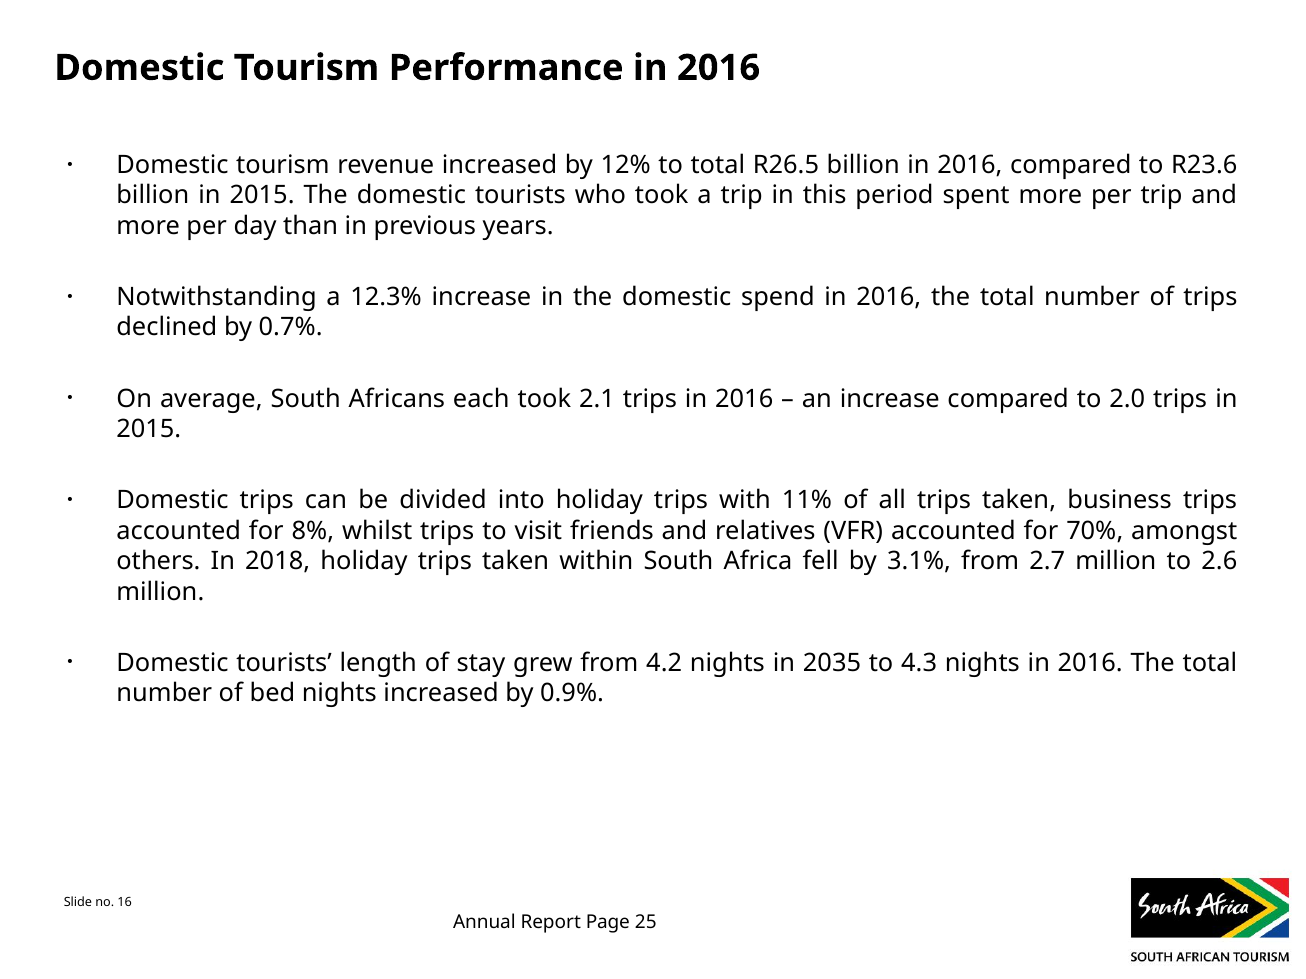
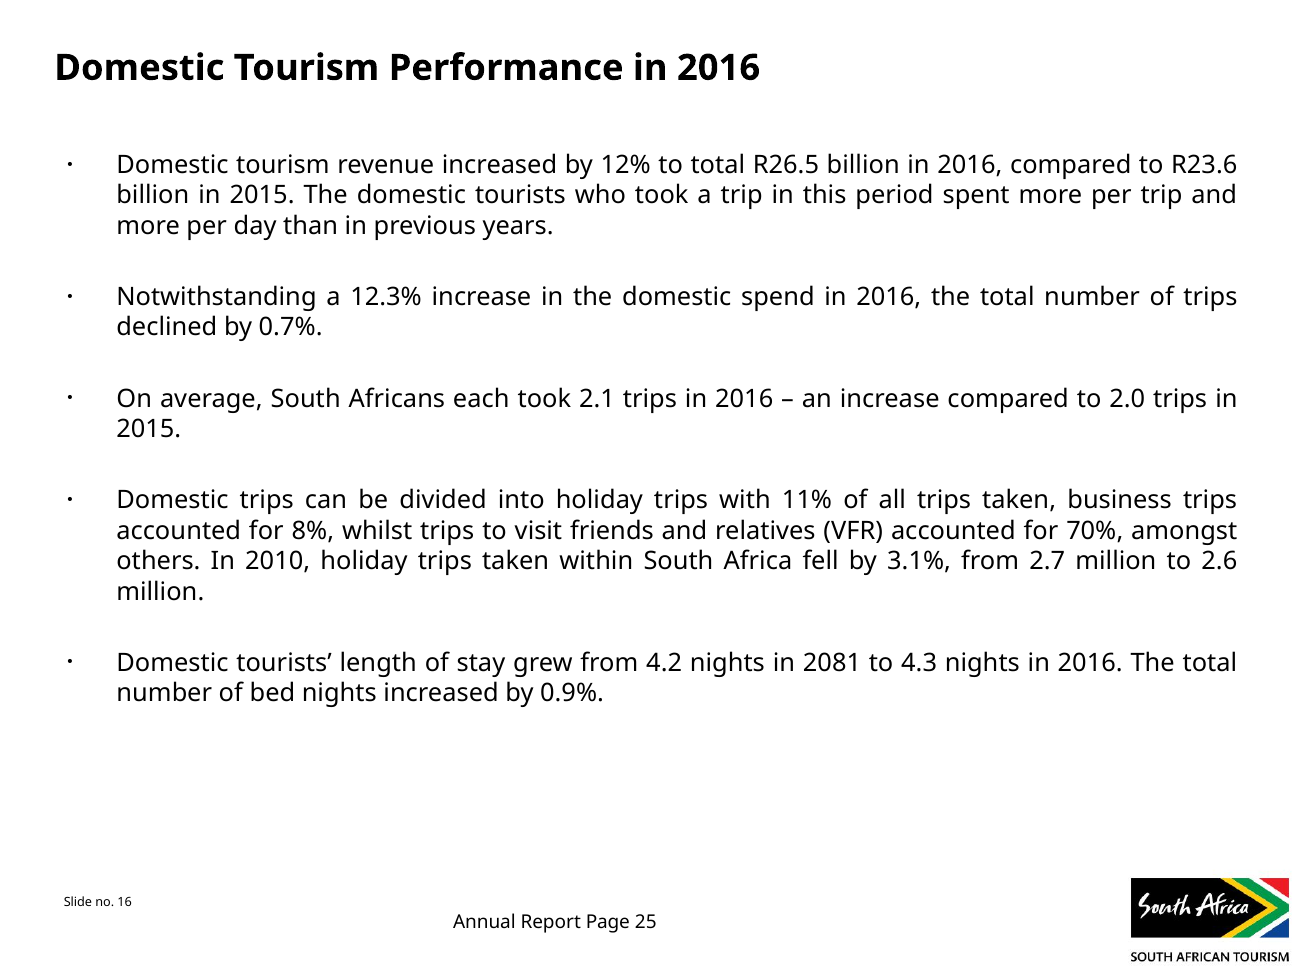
2018: 2018 -> 2010
2035: 2035 -> 2081
